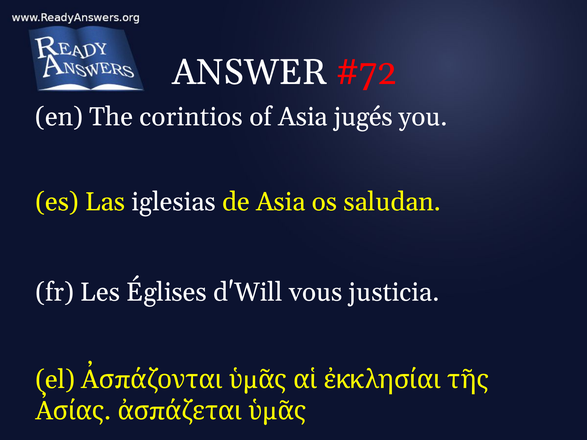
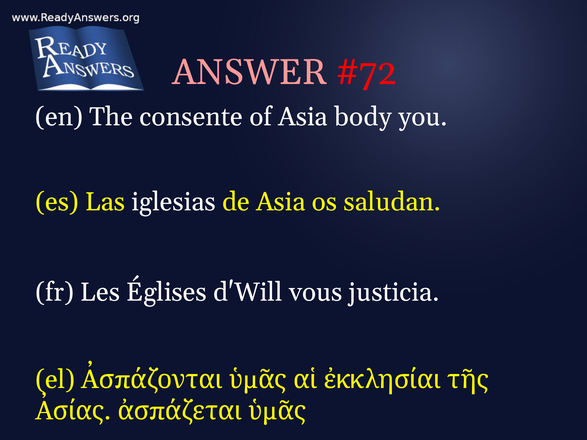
ANSWER colour: white -> pink
corintios: corintios -> consente
jugés: jugés -> body
